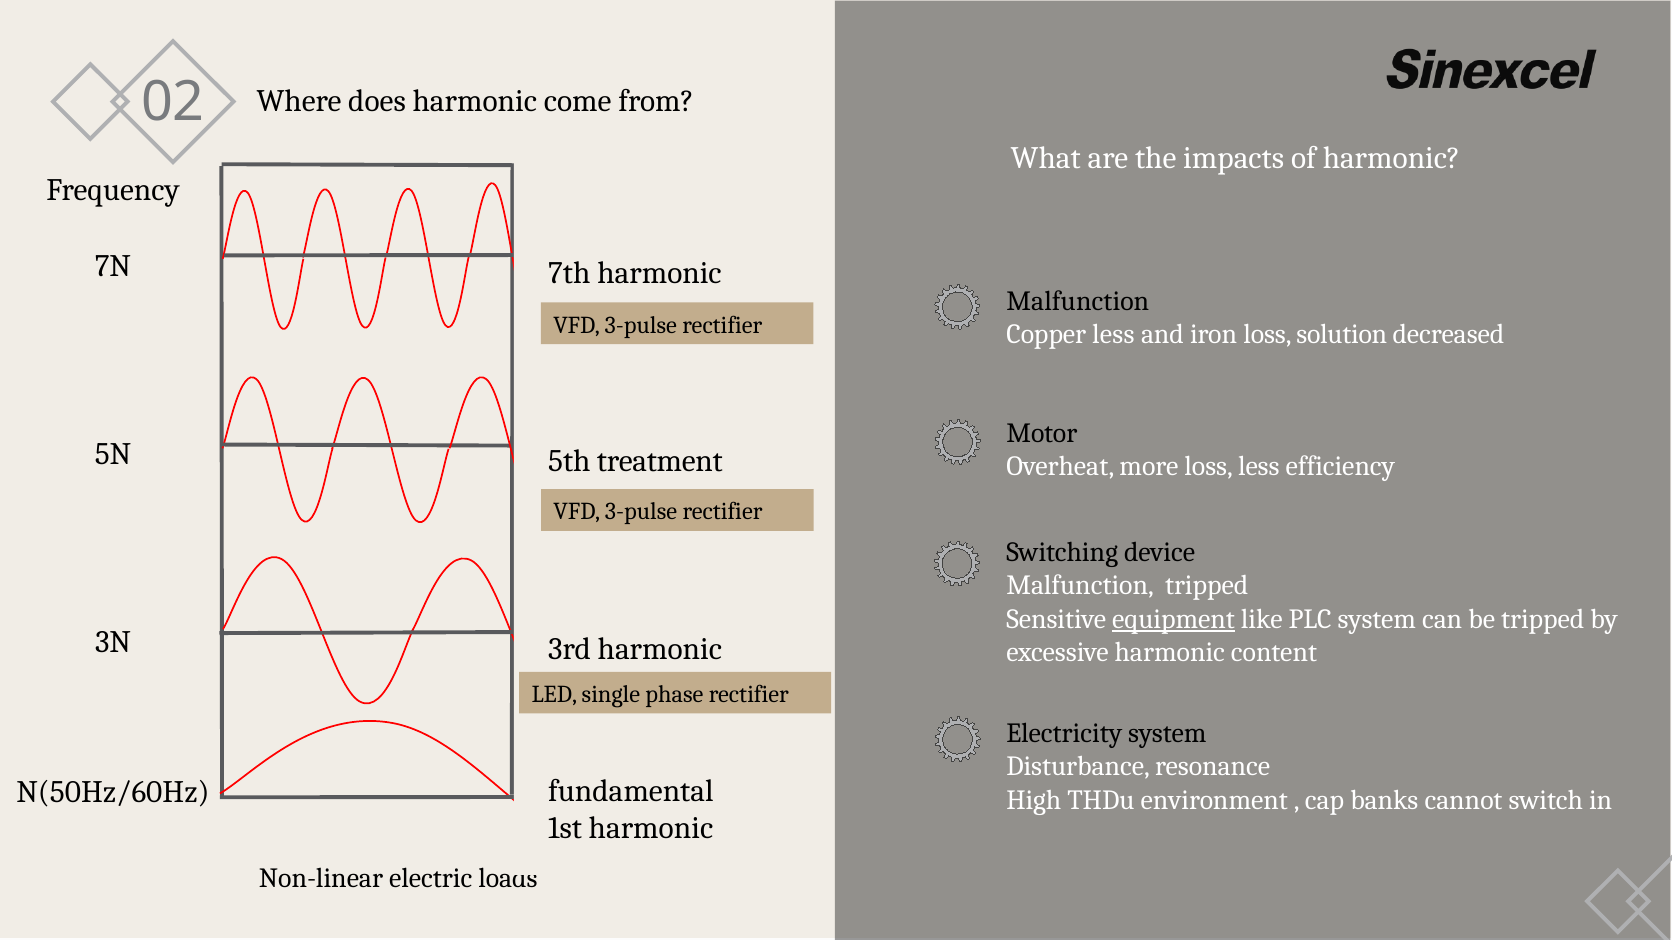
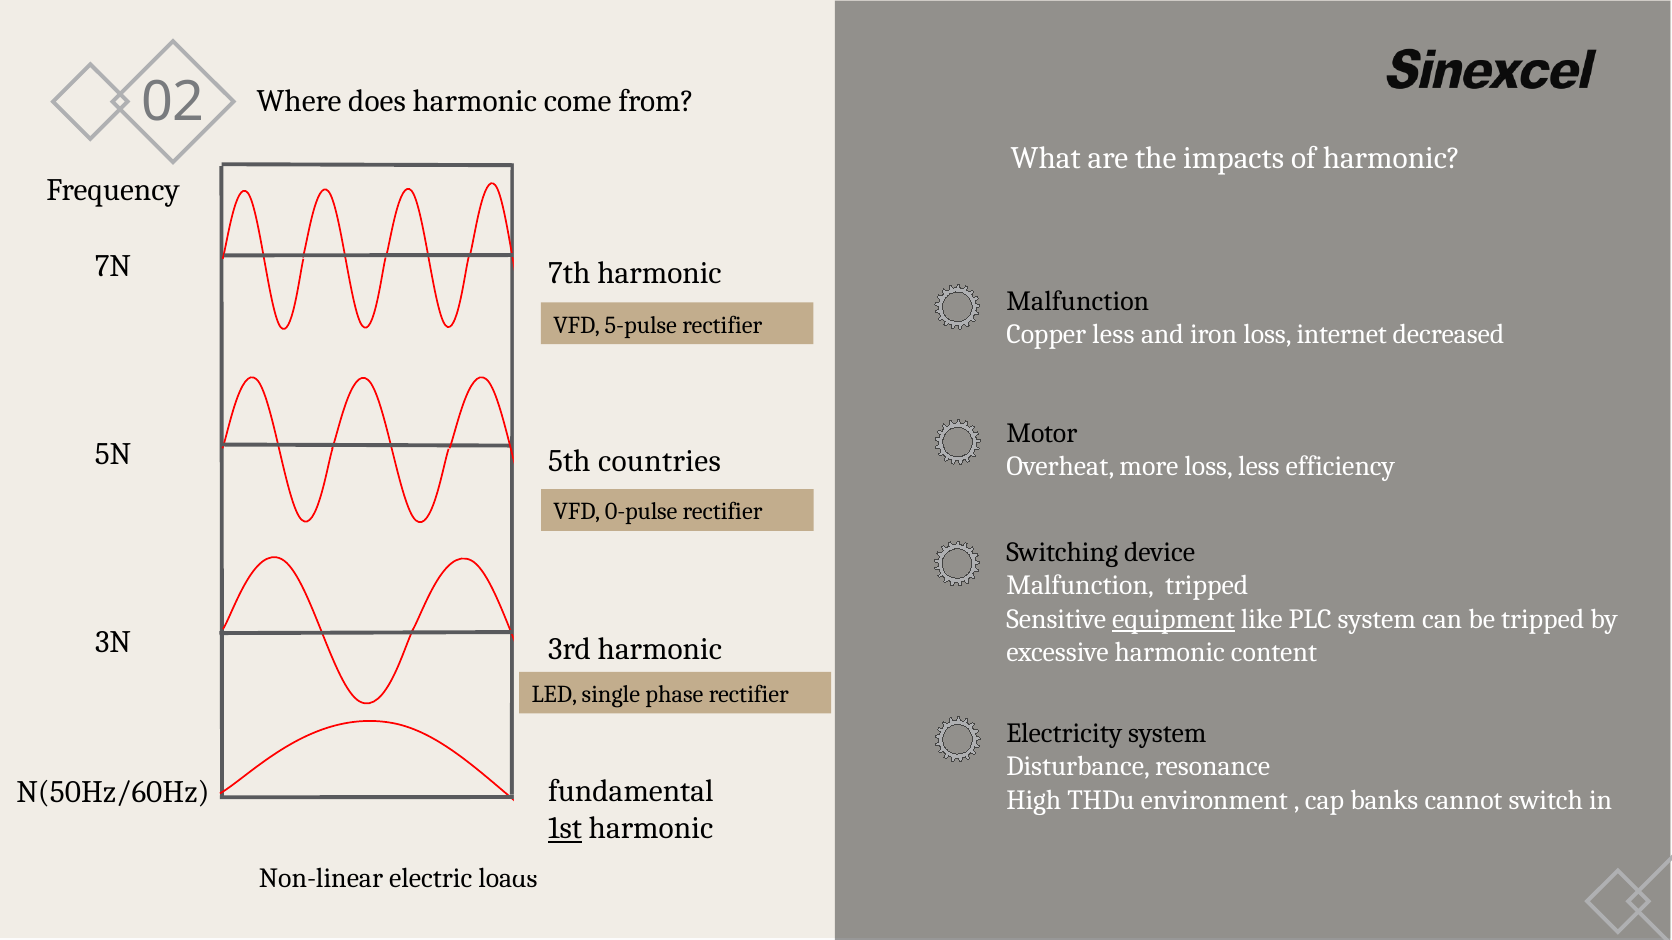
3-pulse at (641, 325): 3-pulse -> 5-pulse
solution: solution -> internet
treatment: treatment -> countries
3-pulse at (641, 512): 3-pulse -> 0-pulse
1st underline: none -> present
